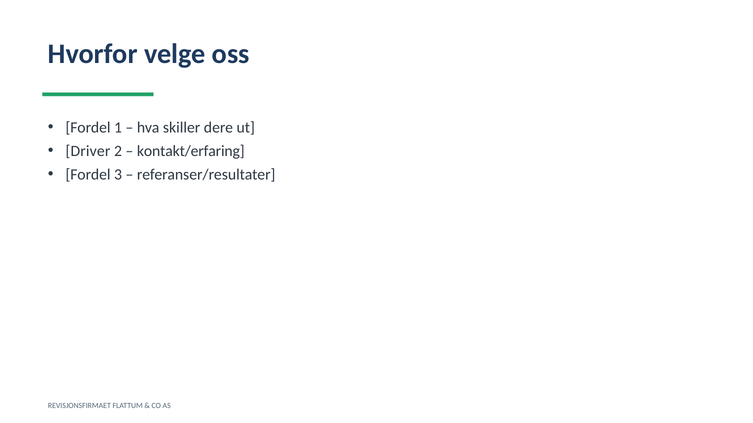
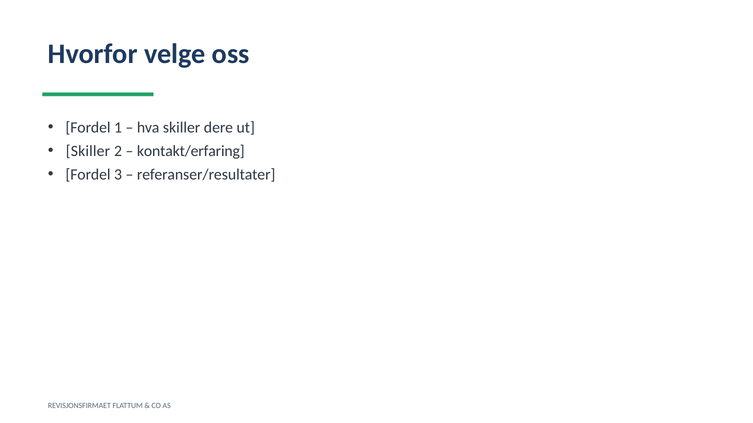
Driver at (88, 151): Driver -> Skiller
